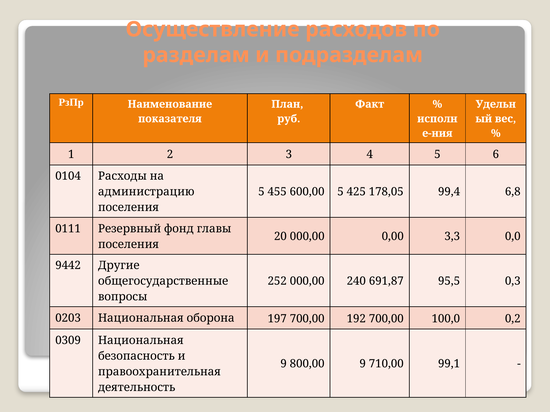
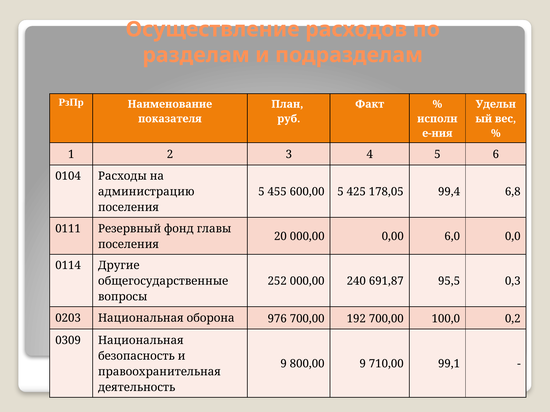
3,3: 3,3 -> 6,0
9442: 9442 -> 0114
197: 197 -> 976
